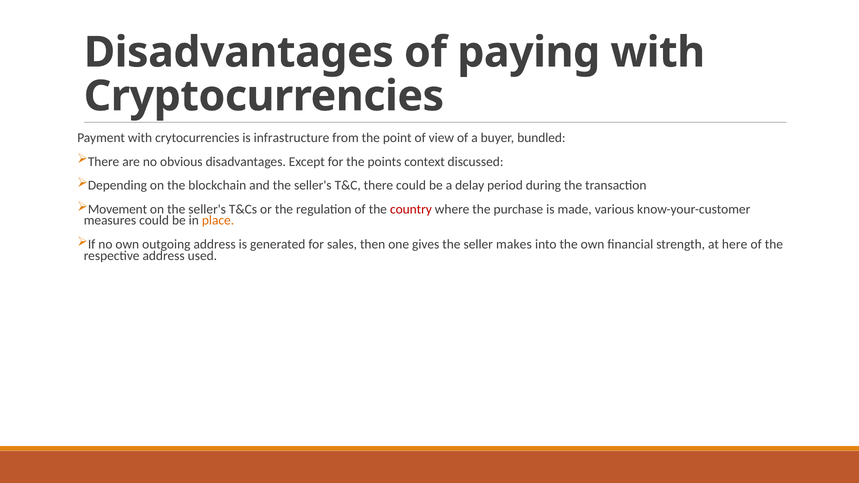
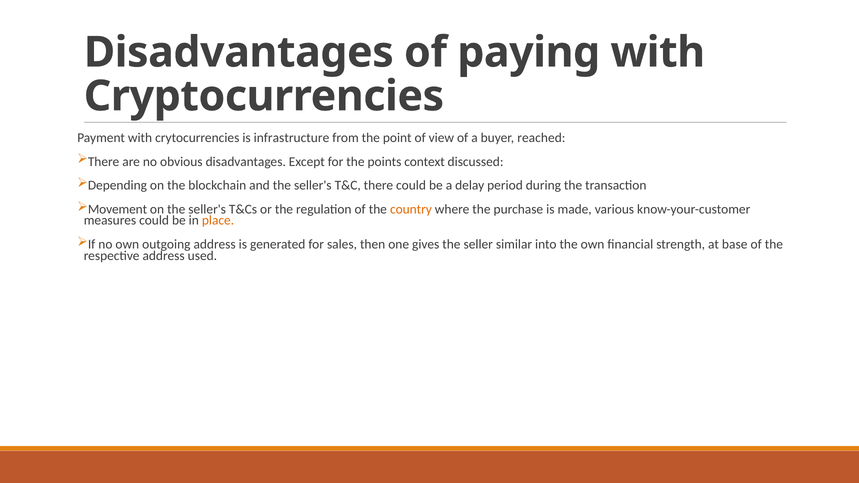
bundled: bundled -> reached
country colour: red -> orange
makes: makes -> similar
here: here -> base
